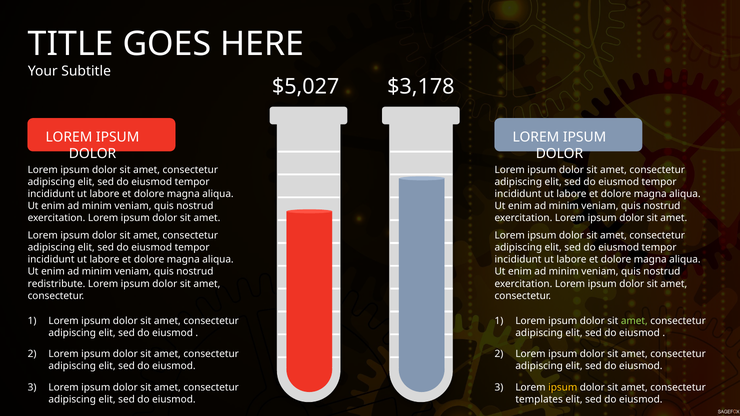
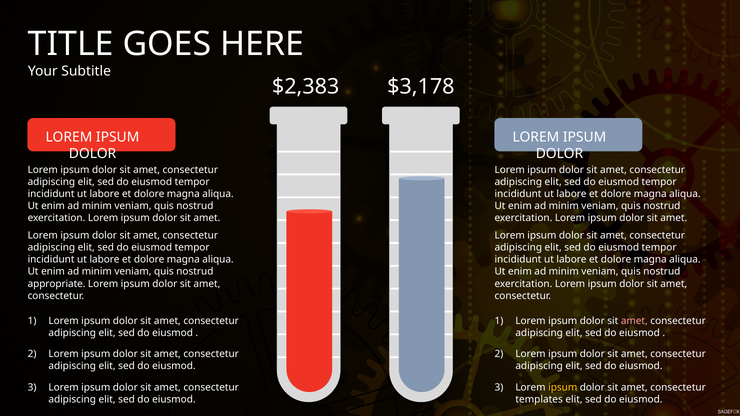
$5,027: $5,027 -> $2,383
redistribute: redistribute -> appropriate
amet at (634, 321) colour: light green -> pink
